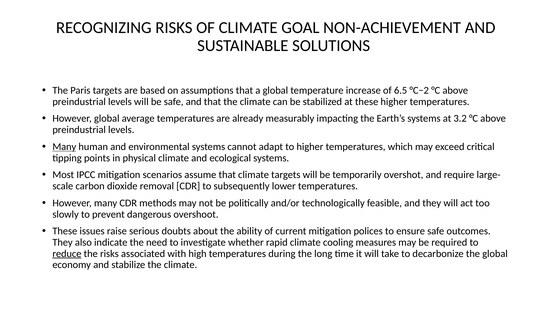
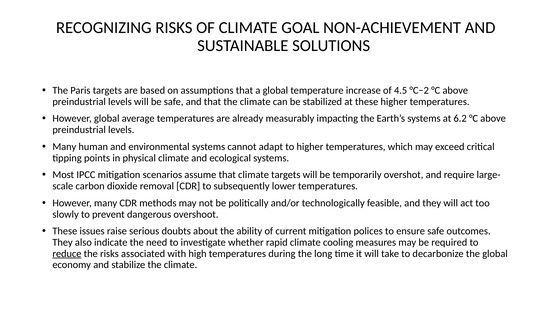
6.5: 6.5 -> 4.5
3.2: 3.2 -> 6.2
Many at (64, 146) underline: present -> none
